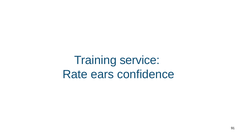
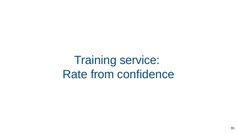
ears: ears -> from
